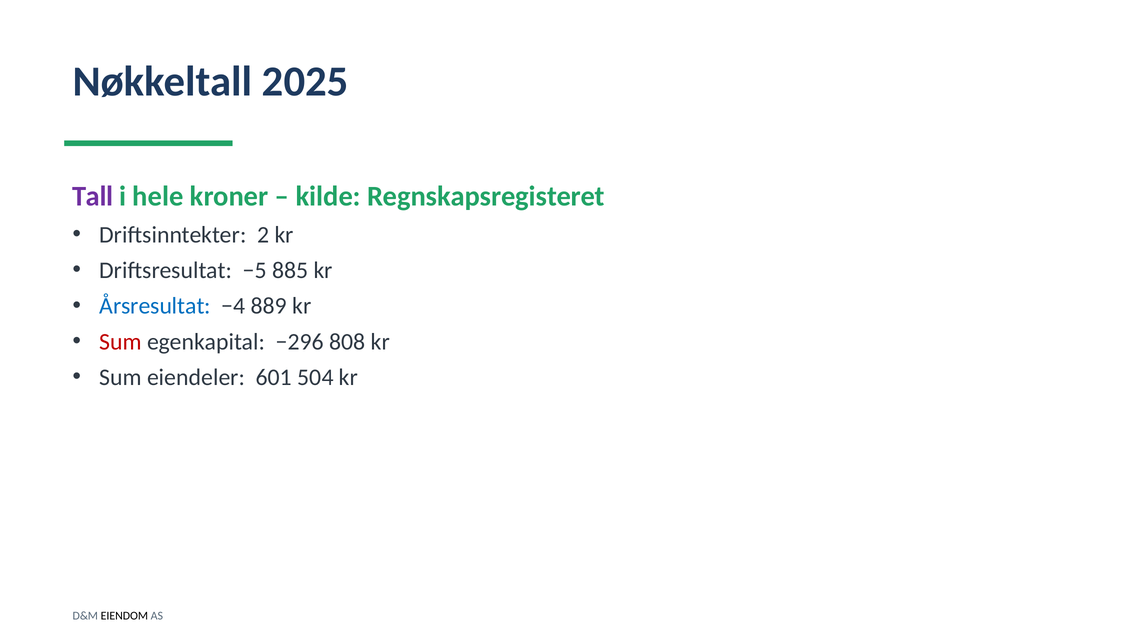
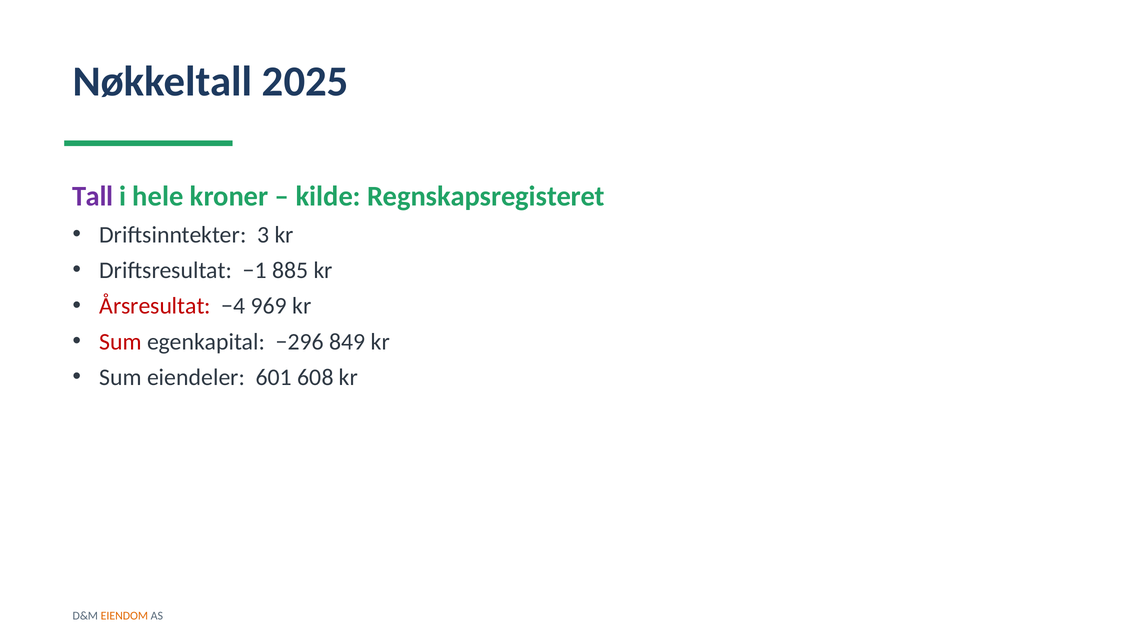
2: 2 -> 3
−5: −5 -> −1
Årsresultat colour: blue -> red
889: 889 -> 969
808: 808 -> 849
504: 504 -> 608
EIENDOM colour: black -> orange
